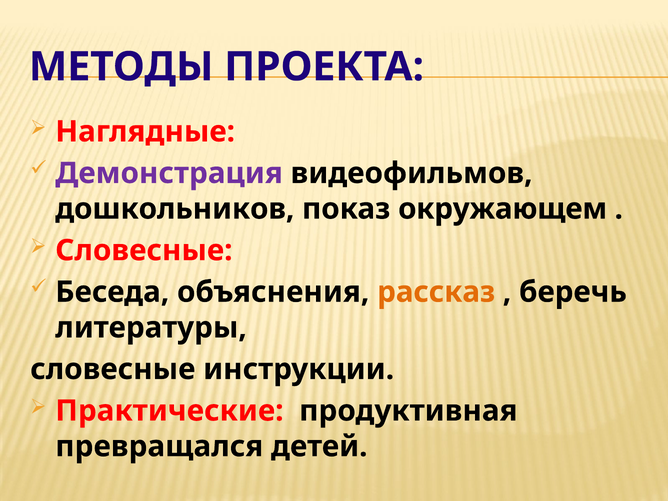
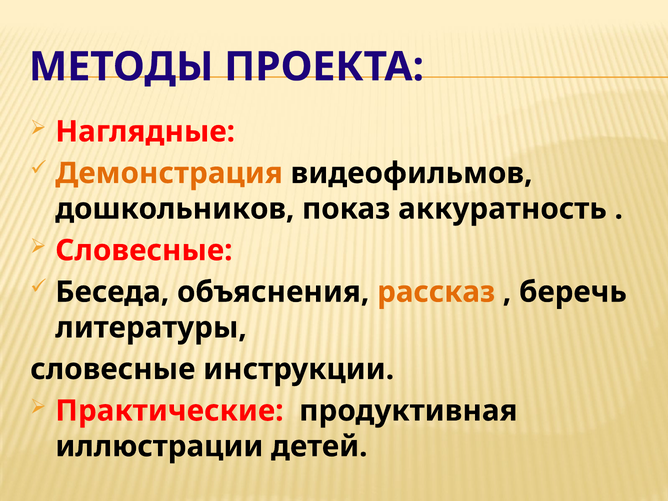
Демонстрация colour: purple -> orange
окружающем: окружающем -> аккуратность
превращался: превращался -> иллюстрации
